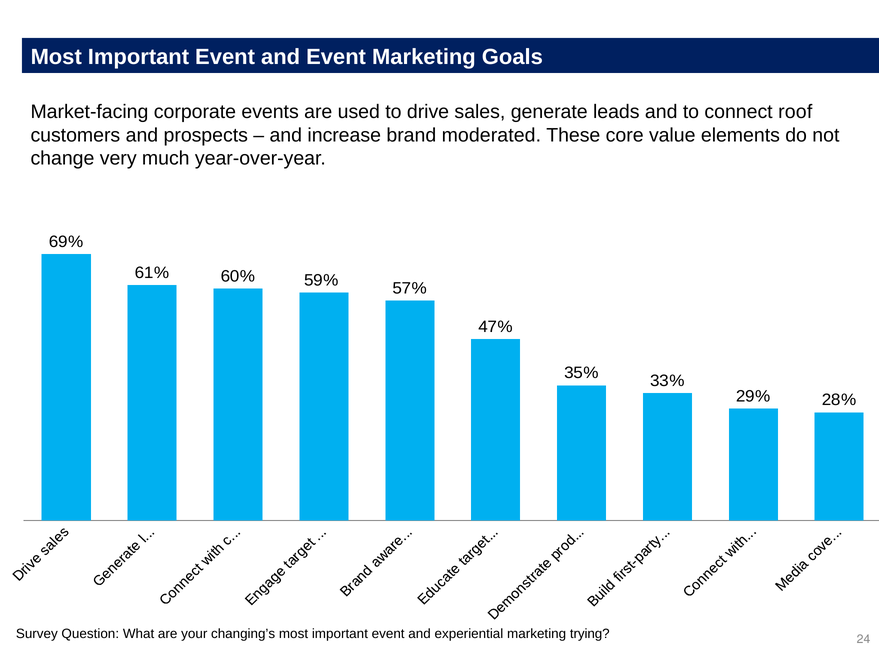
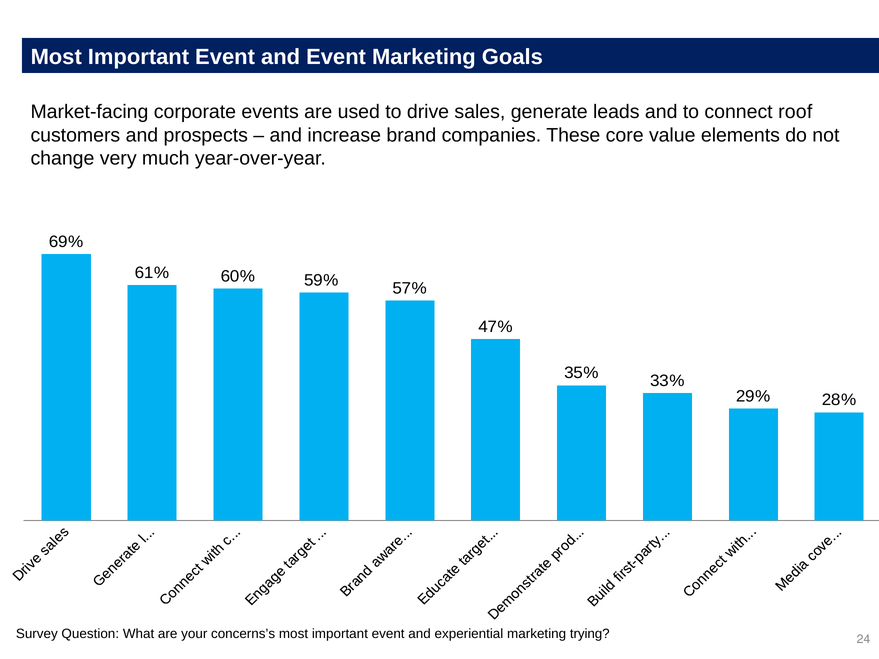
moderated: moderated -> companies
changing’s: changing’s -> concerns’s
